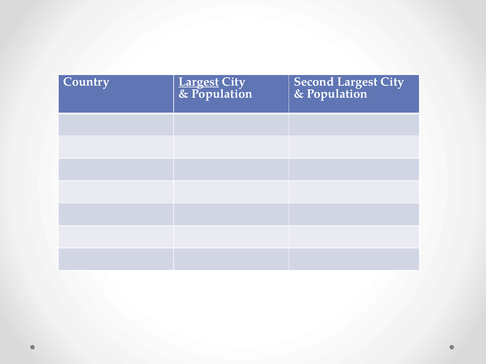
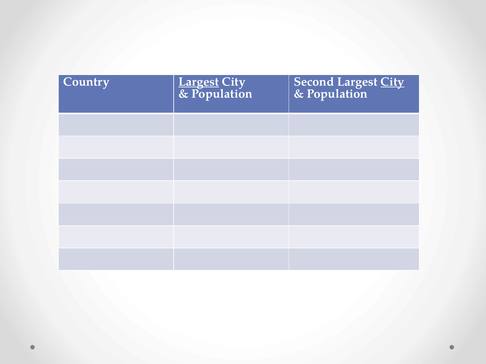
City at (392, 82) underline: none -> present
